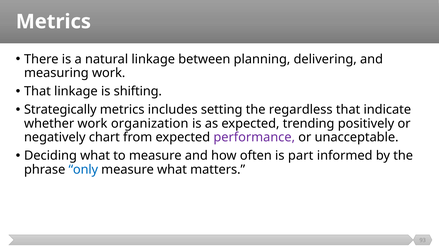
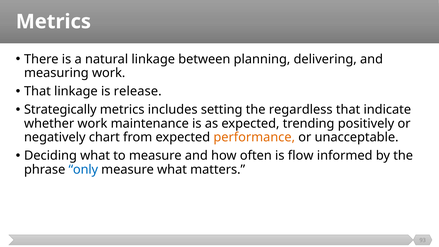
shifting: shifting -> release
organization: organization -> maintenance
performance colour: purple -> orange
part: part -> flow
